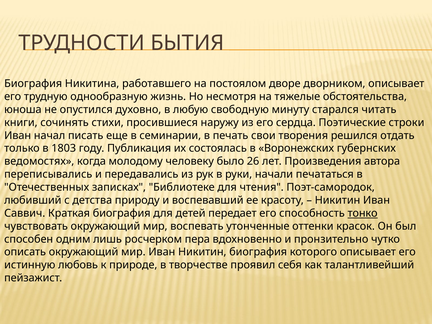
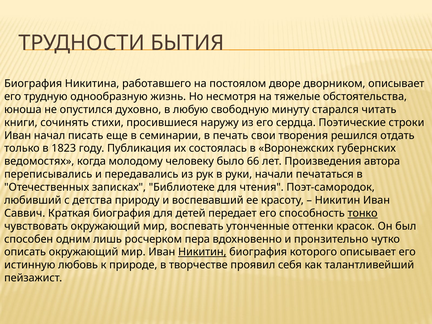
1803: 1803 -> 1823
26: 26 -> 66
Никитин at (202, 252) underline: none -> present
